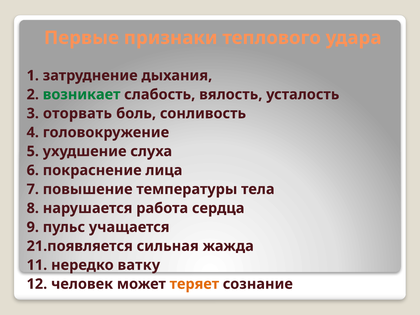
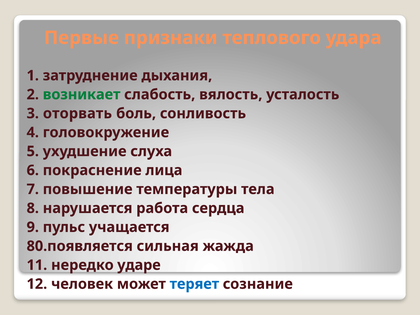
21.появляется: 21.появляется -> 80.появляется
ватку: ватку -> ударе
теряет colour: orange -> blue
